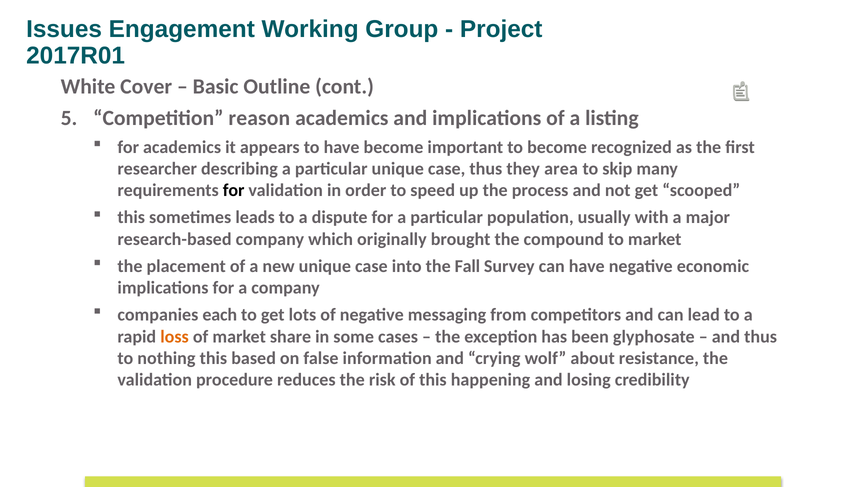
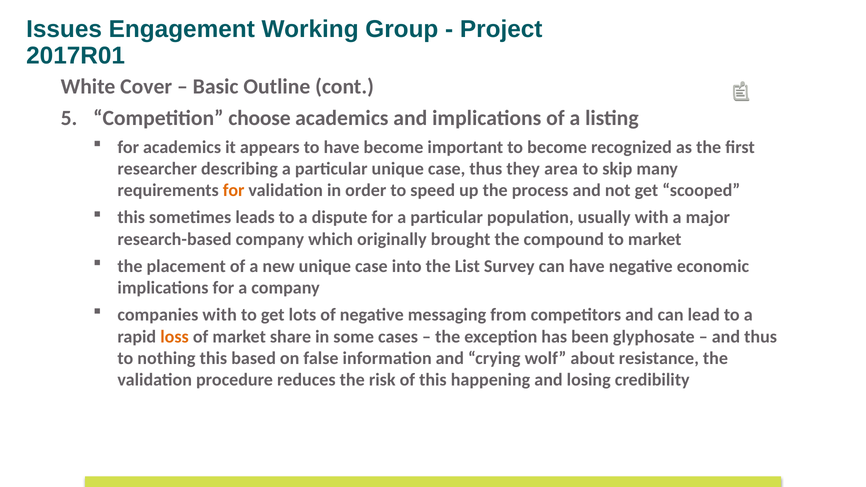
reason: reason -> choose
for at (234, 190) colour: black -> orange
Fall: Fall -> List
companies each: each -> with
